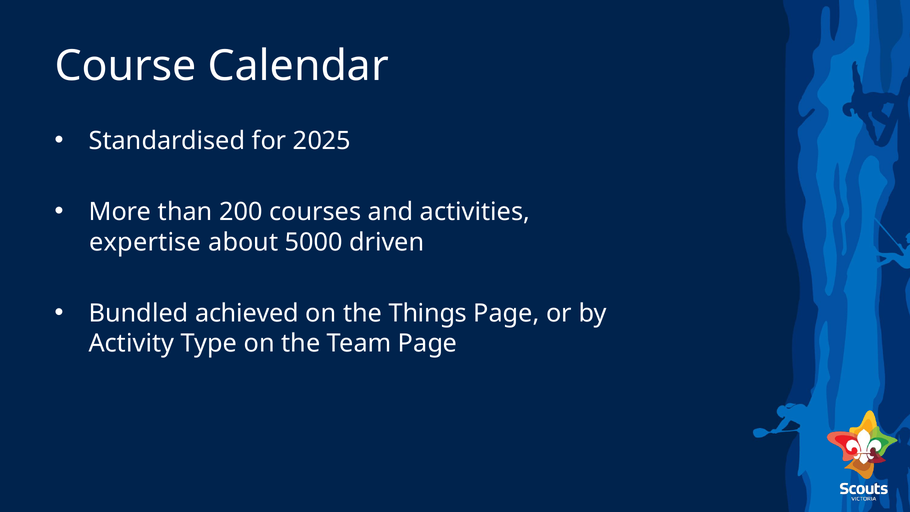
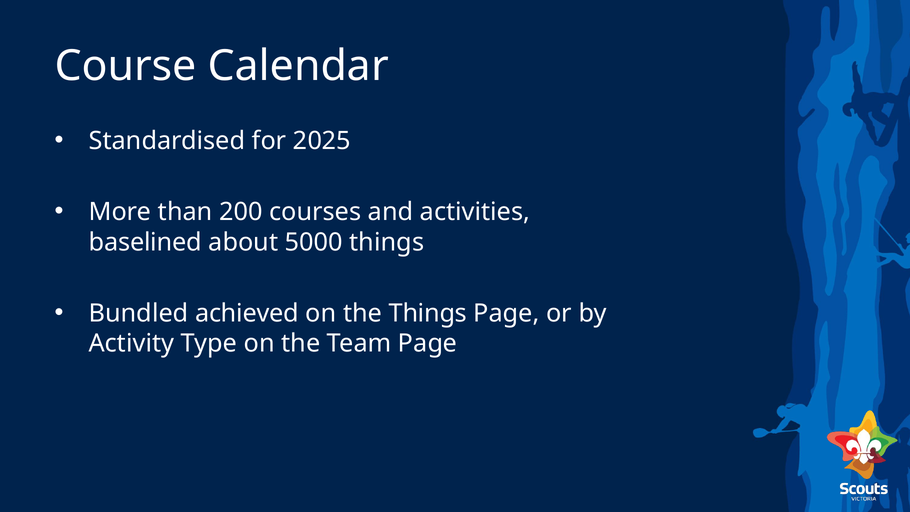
expertise: expertise -> baselined
5000 driven: driven -> things
